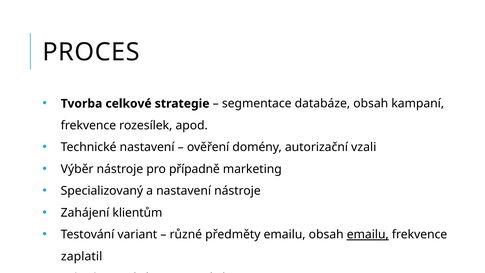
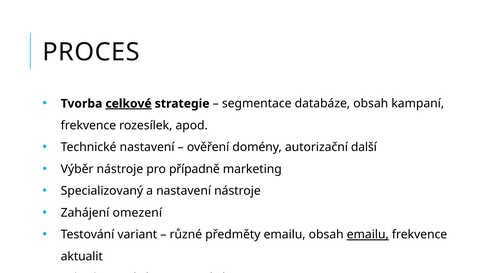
celkové underline: none -> present
vzali: vzali -> další
klientům: klientům -> omezení
zaplatil: zaplatil -> aktualit
